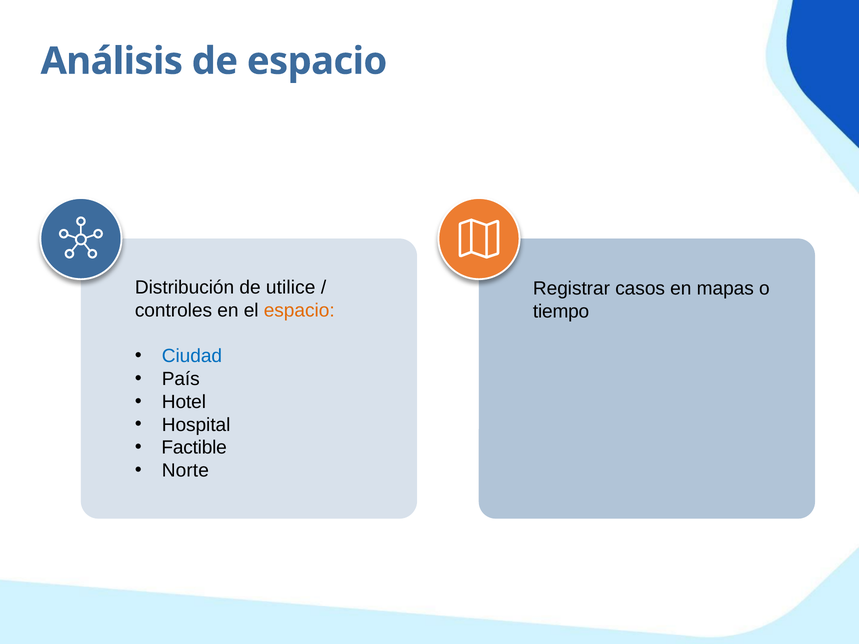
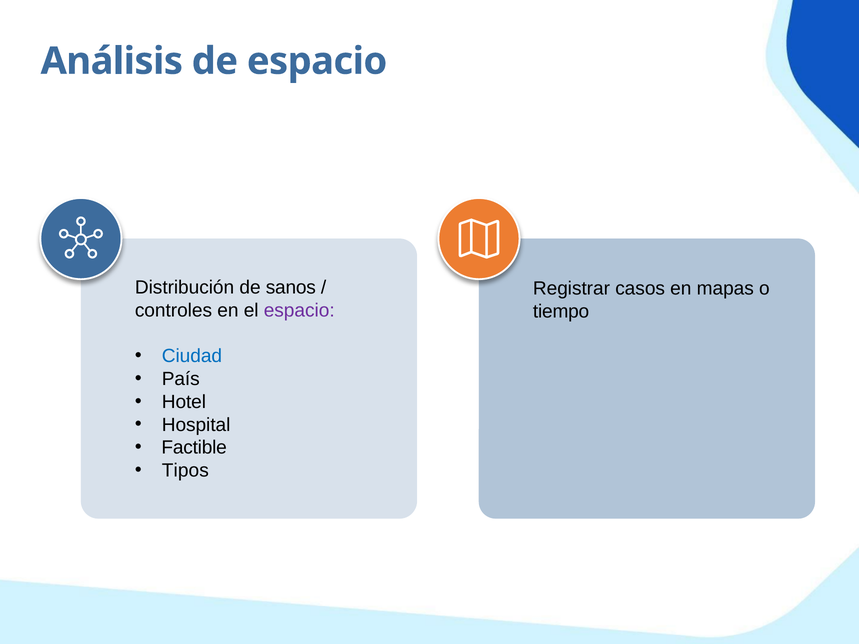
utilice: utilice -> sanos
espacio at (299, 310) colour: orange -> purple
Norte: Norte -> Tipos
